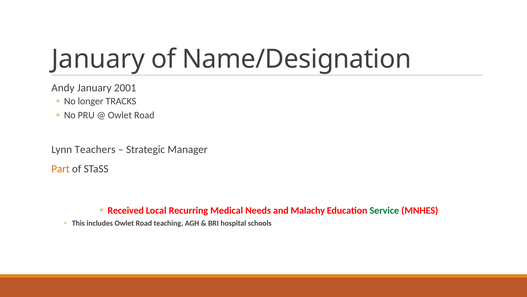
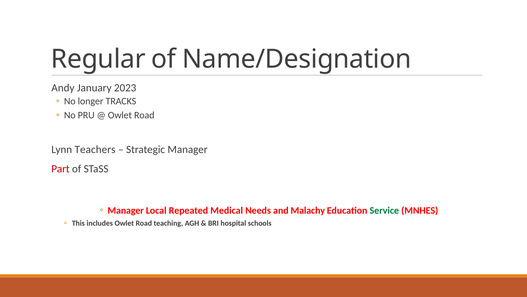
January at (98, 59): January -> Regular
2001: 2001 -> 2023
Part colour: orange -> red
Received at (126, 210): Received -> Manager
Recurring: Recurring -> Repeated
